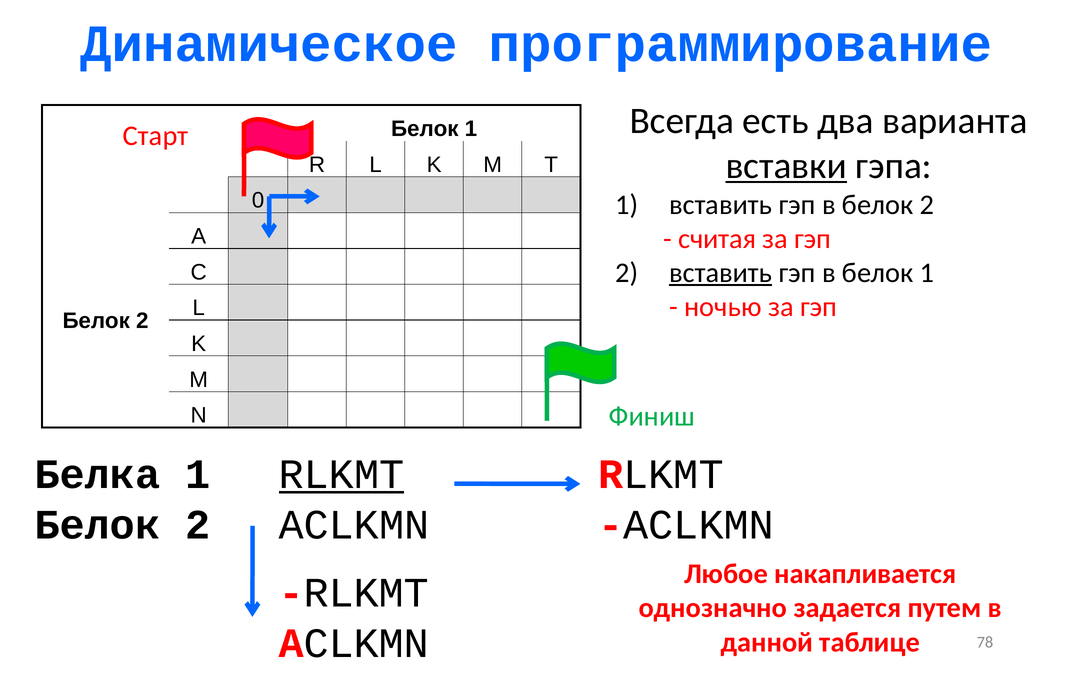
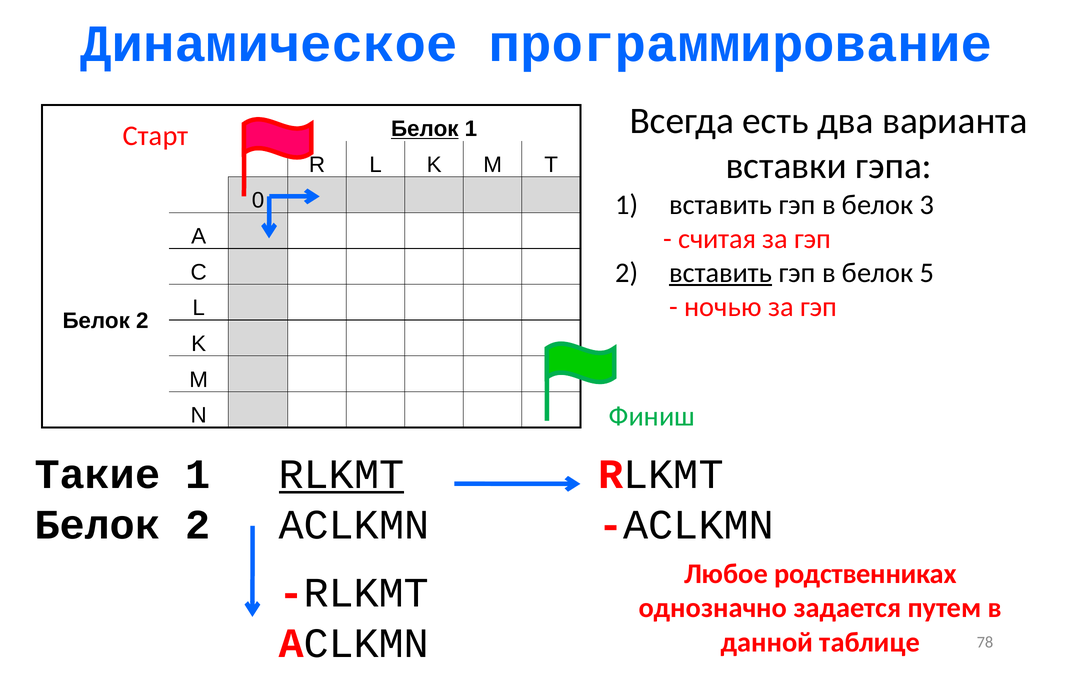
Белок at (425, 129) underline: none -> present
вставки underline: present -> none
в белок 2: 2 -> 3
в белок 1: 1 -> 5
Белка: Белка -> Такие
накапливается: накапливается -> родственниках
